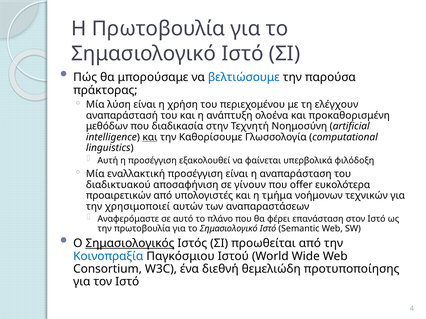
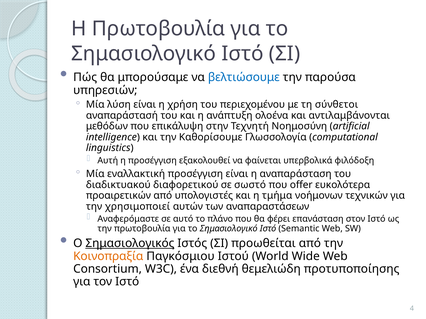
πράκτορας: πράκτορας -> υπηρεσιών
ελέγχουν: ελέγχουν -> σύνθετοι
προκαθορισμένη: προκαθορισμένη -> αντιλαμβάνονται
διαδικασία: διαδικασία -> επικάλυψη
και at (150, 137) underline: present -> none
αποσαφήνιση: αποσαφήνιση -> διαφορετικού
γίνουν: γίνουν -> σωστό
Κοινοπραξία colour: blue -> orange
